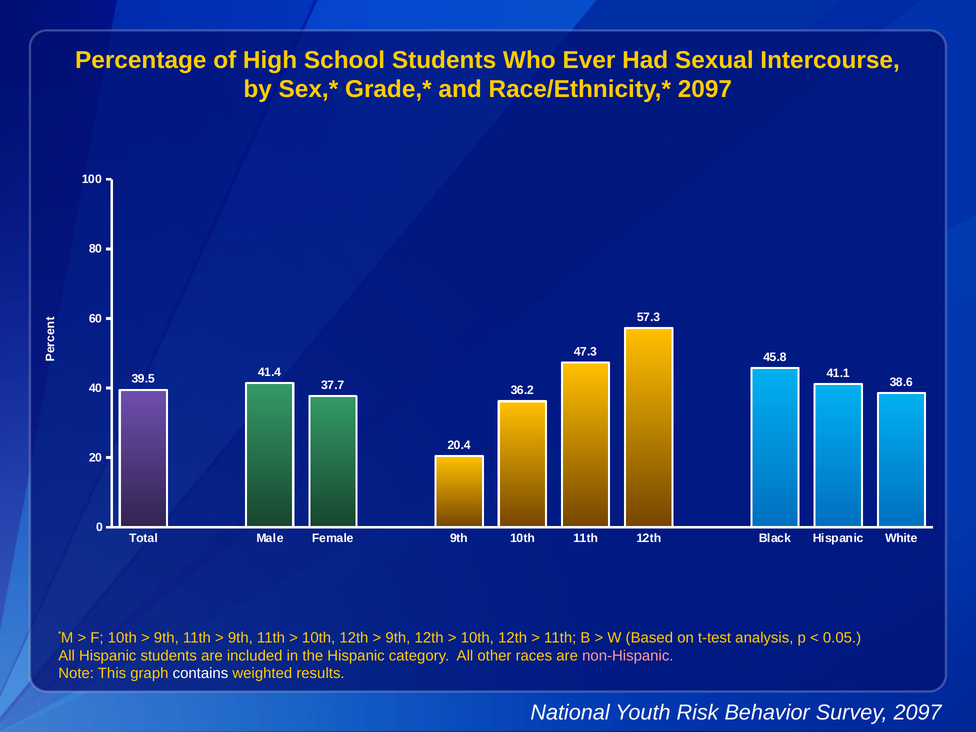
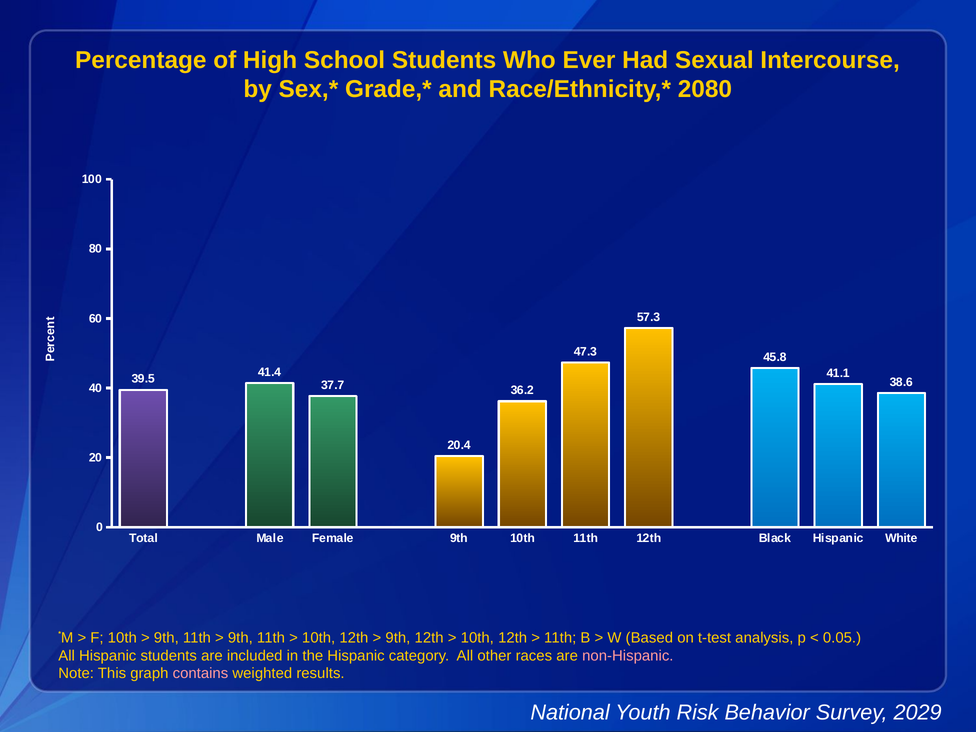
2097 at (705, 89): 2097 -> 2080
contains colour: white -> pink
Survey 2097: 2097 -> 2029
